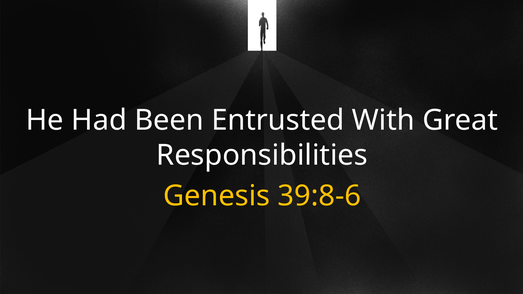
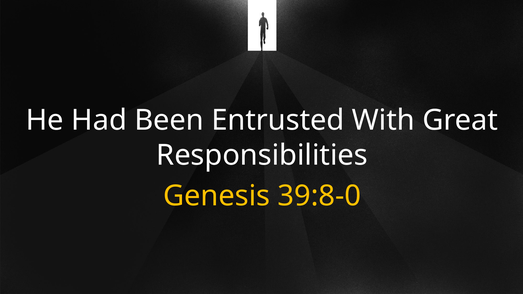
39:8-6: 39:8-6 -> 39:8-0
